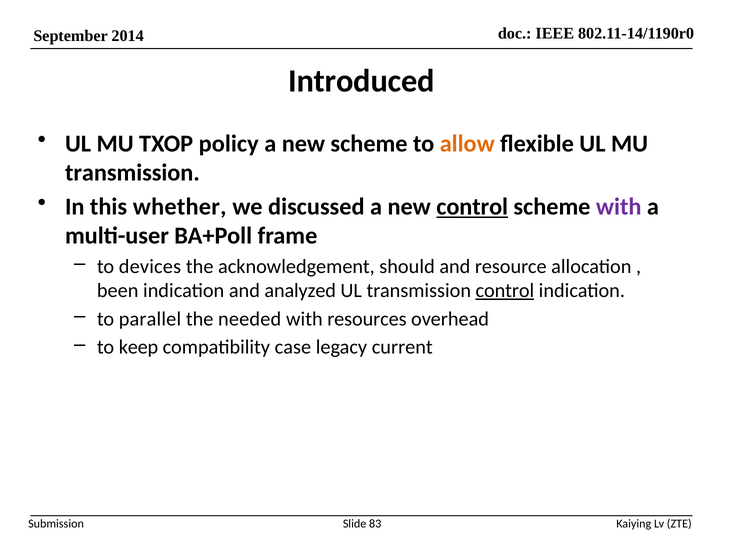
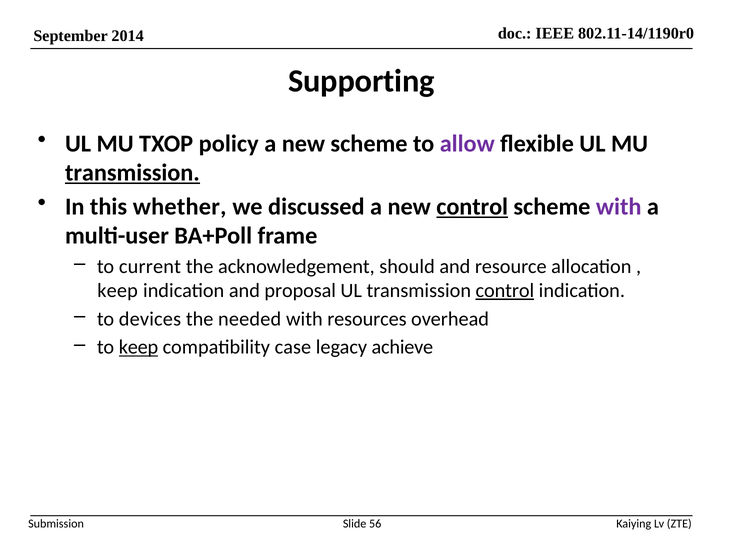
Introduced: Introduced -> Supporting
allow colour: orange -> purple
transmission at (132, 173) underline: none -> present
devices: devices -> current
been at (118, 291): been -> keep
analyzed: analyzed -> proposal
parallel: parallel -> devices
keep at (138, 348) underline: none -> present
current: current -> achieve
83: 83 -> 56
